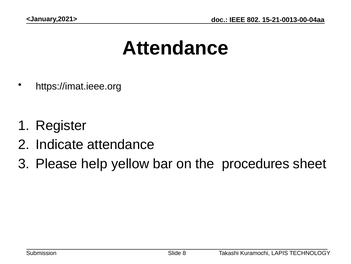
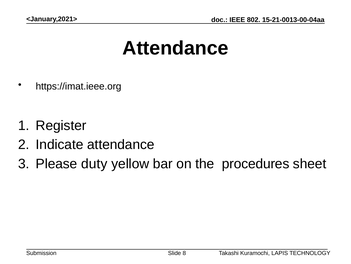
help: help -> duty
